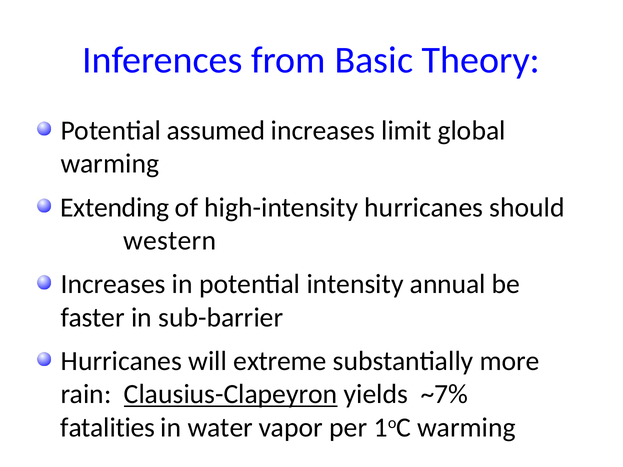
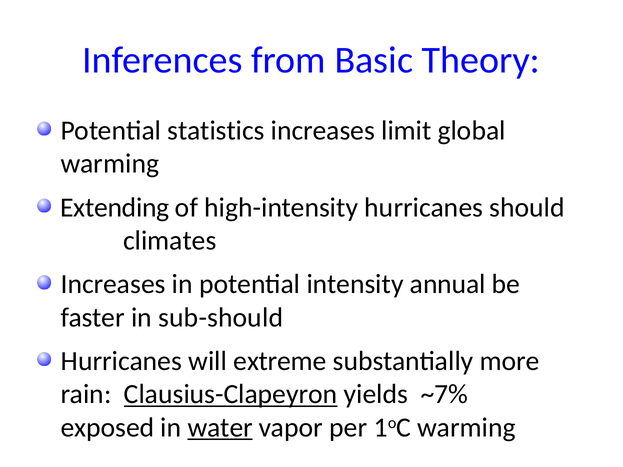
assumed: assumed -> statistics
western: western -> climates
sub-barrier: sub-barrier -> sub-should
fatalities: fatalities -> exposed
water underline: none -> present
